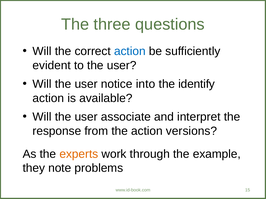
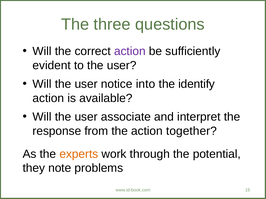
action at (130, 51) colour: blue -> purple
versions: versions -> together
example: example -> potential
